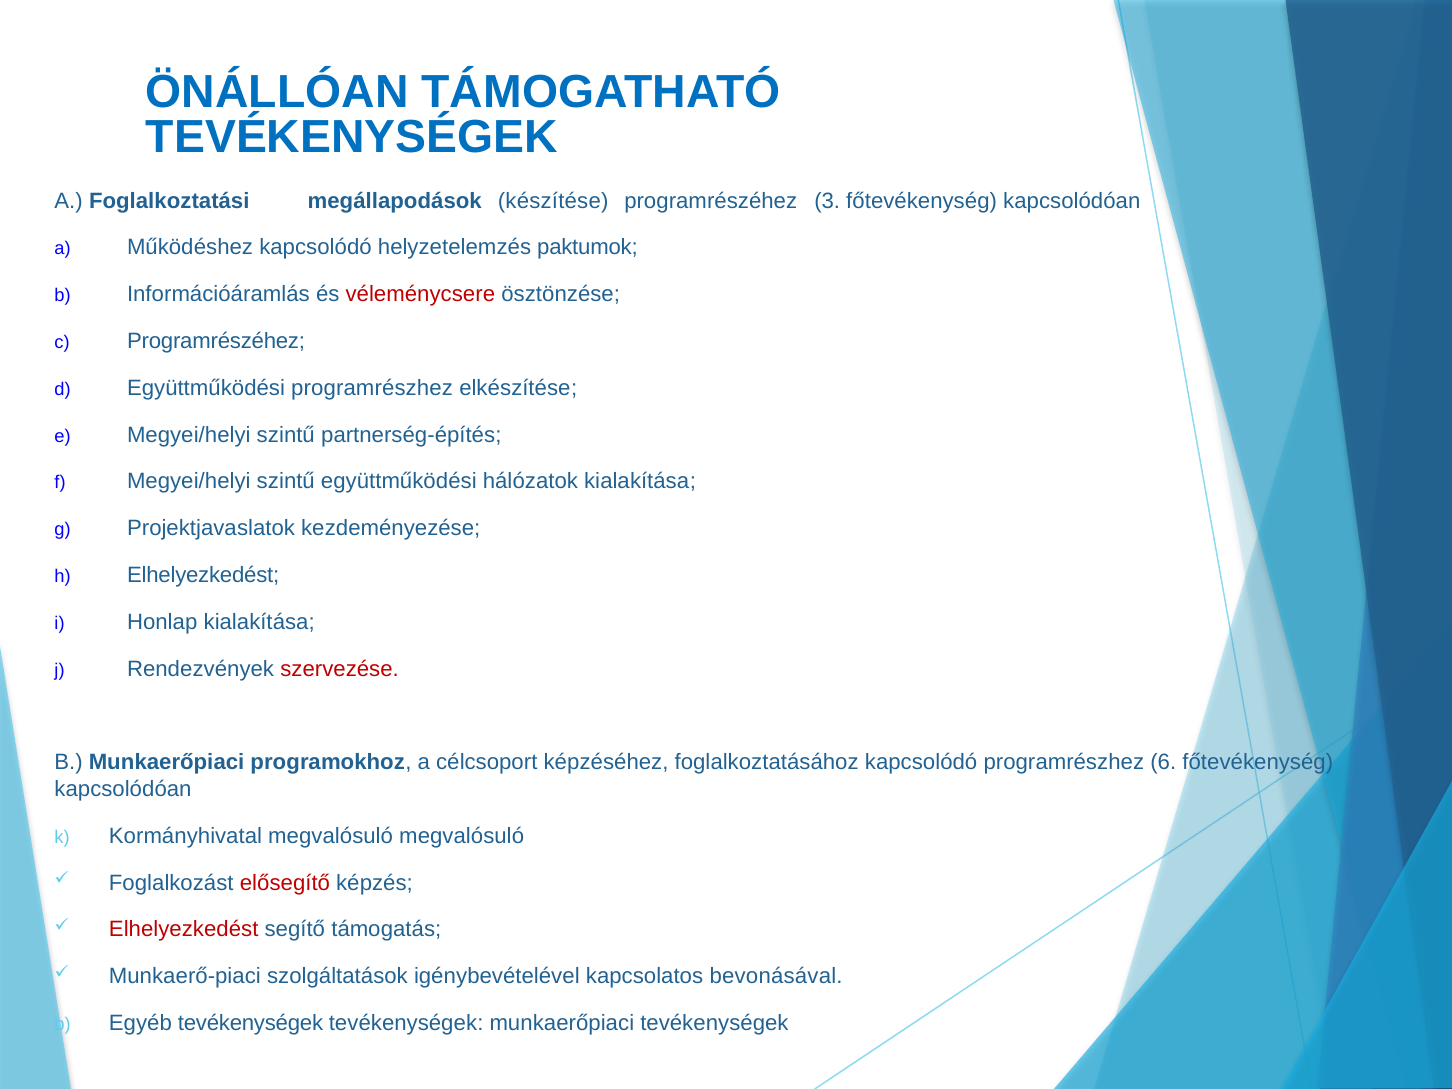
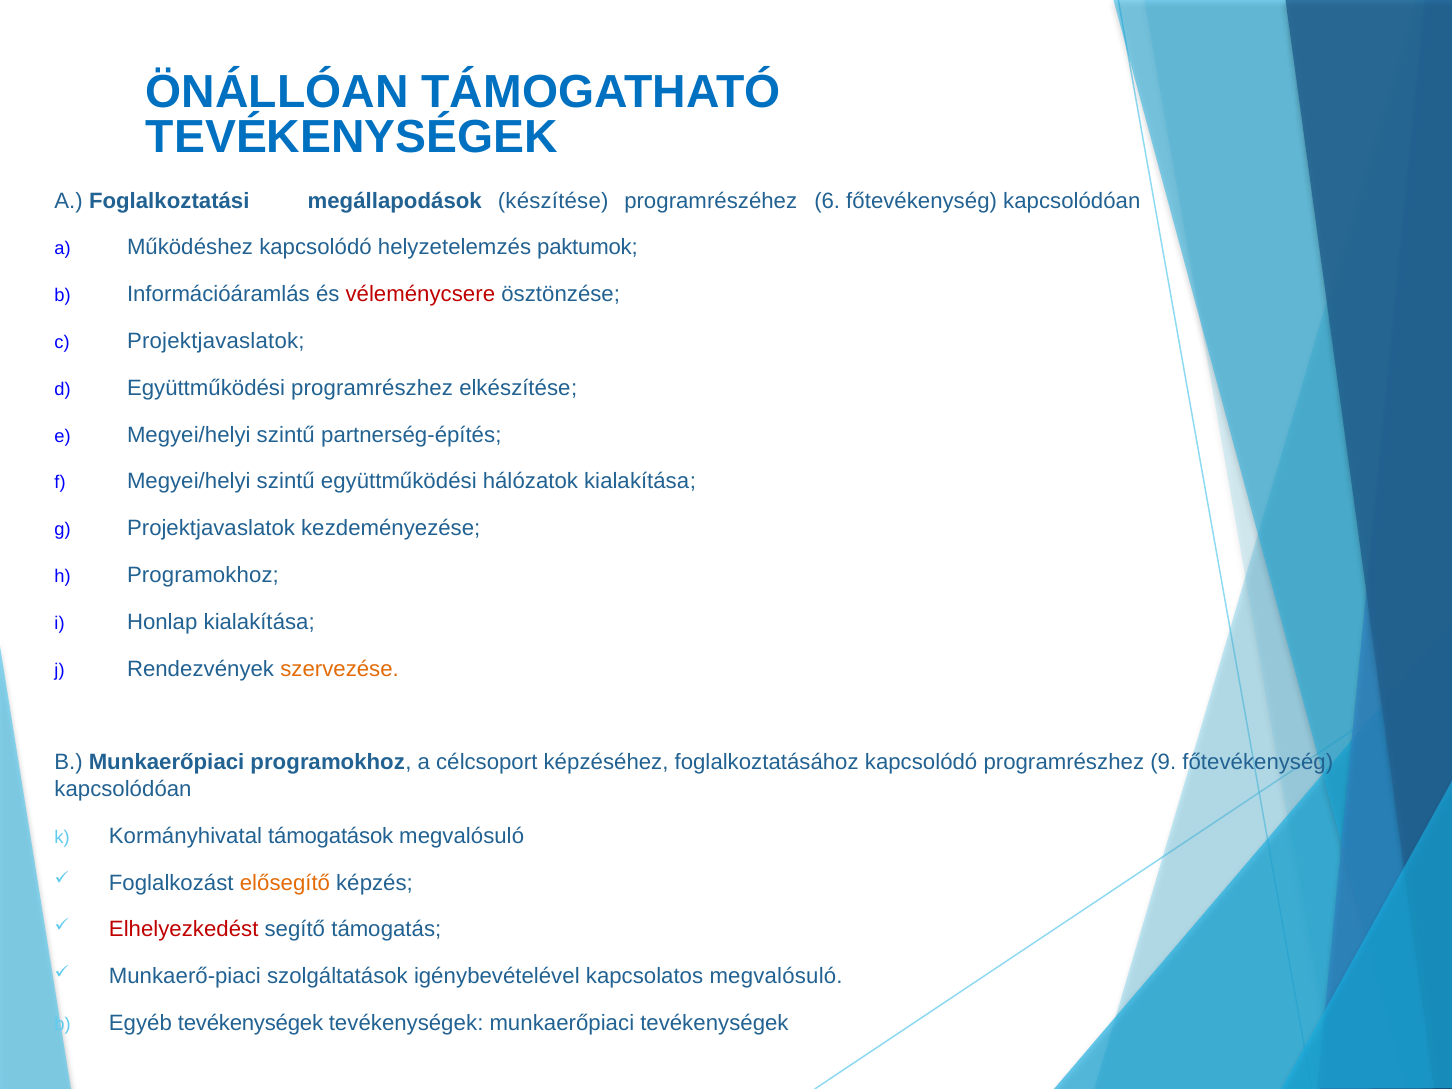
3: 3 -> 6
Programrészéhez at (216, 341): Programrészéhez -> Projektjavaslatok
Elhelyezkedést at (203, 575): Elhelyezkedést -> Programokhoz
szervezése colour: red -> orange
6: 6 -> 9
Kormányhivatal megvalósuló: megvalósuló -> támogatások
elősegítő colour: red -> orange
kapcsolatos bevonásával: bevonásával -> megvalósuló
